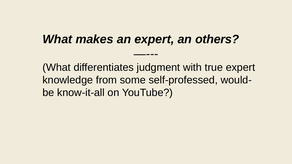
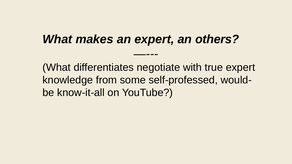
judgment: judgment -> negotiate
